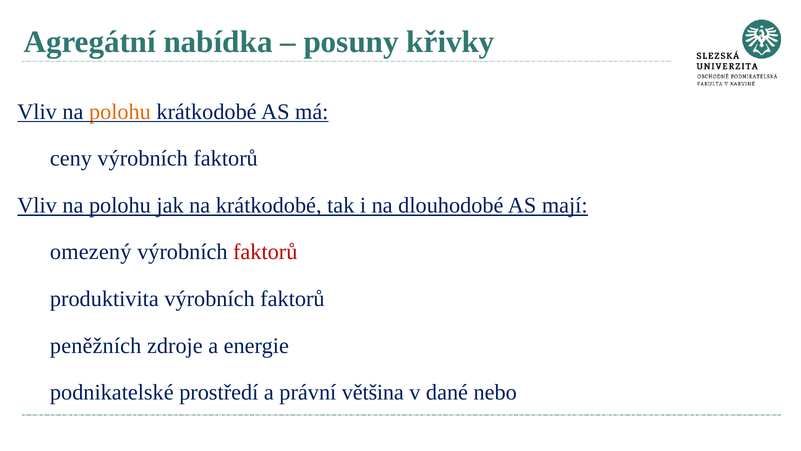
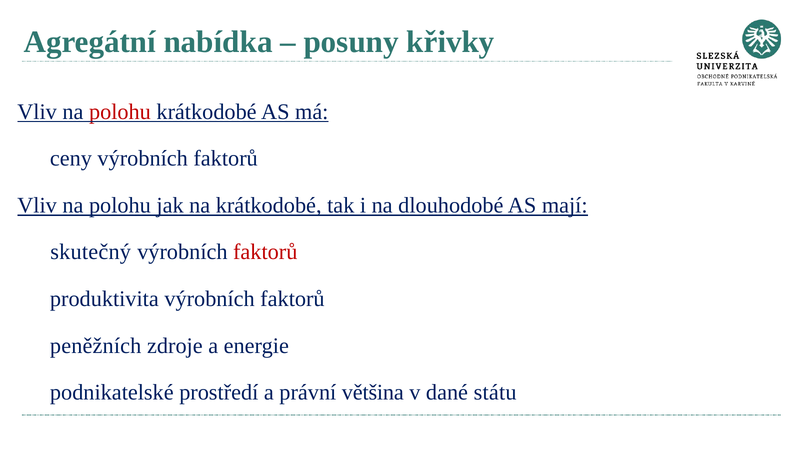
polohu at (120, 112) colour: orange -> red
omezený: omezený -> skutečný
nebo: nebo -> státu
